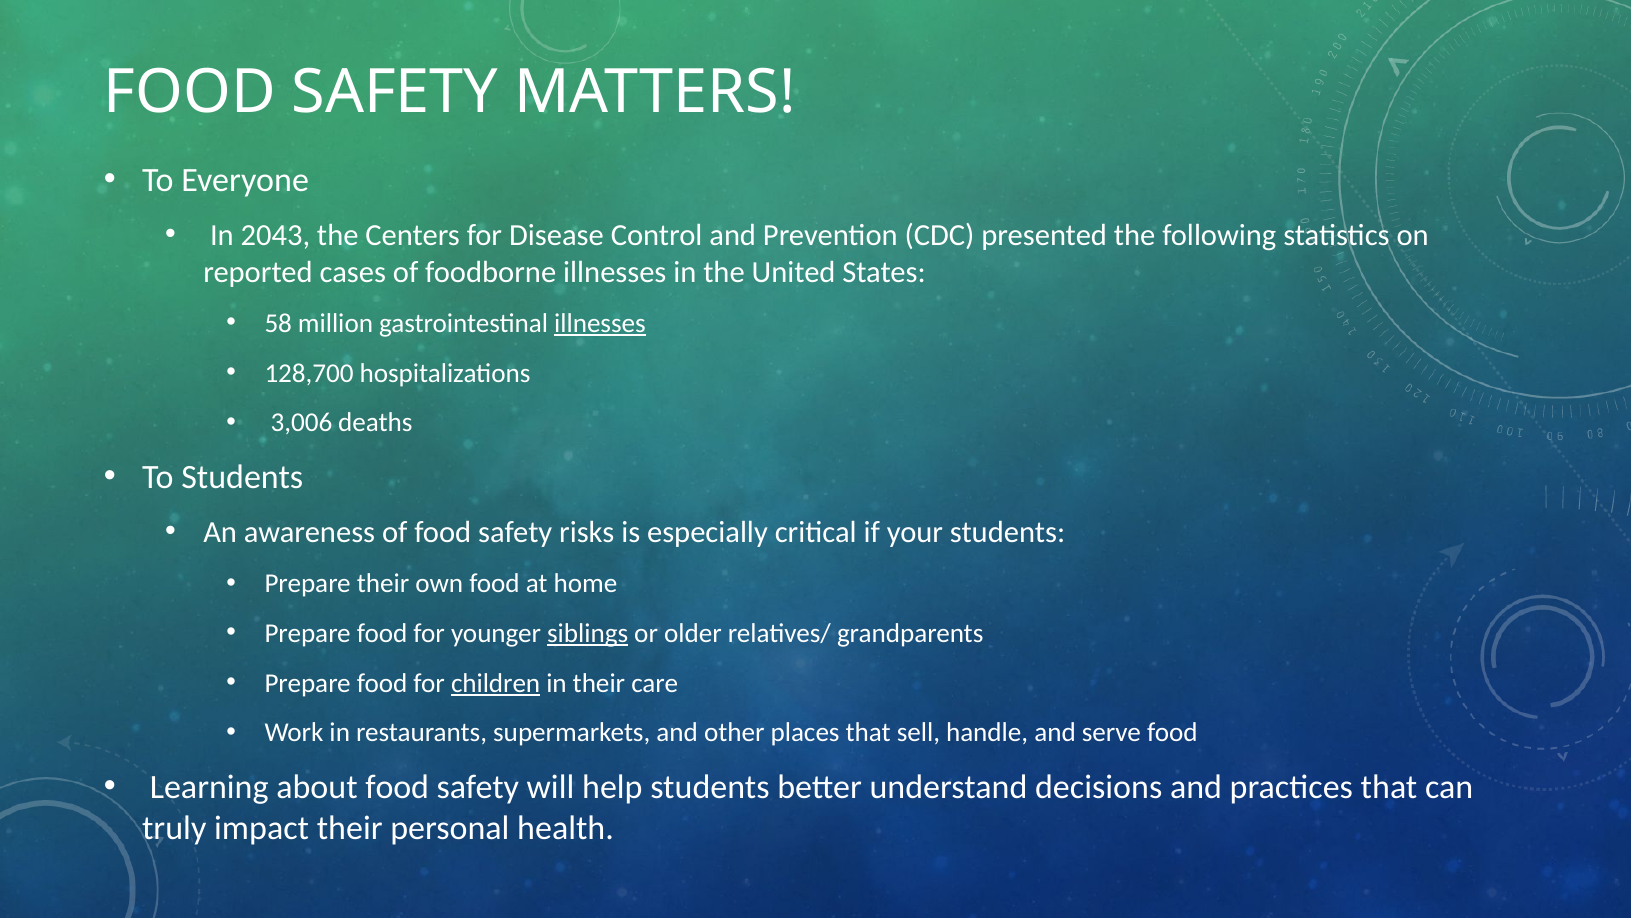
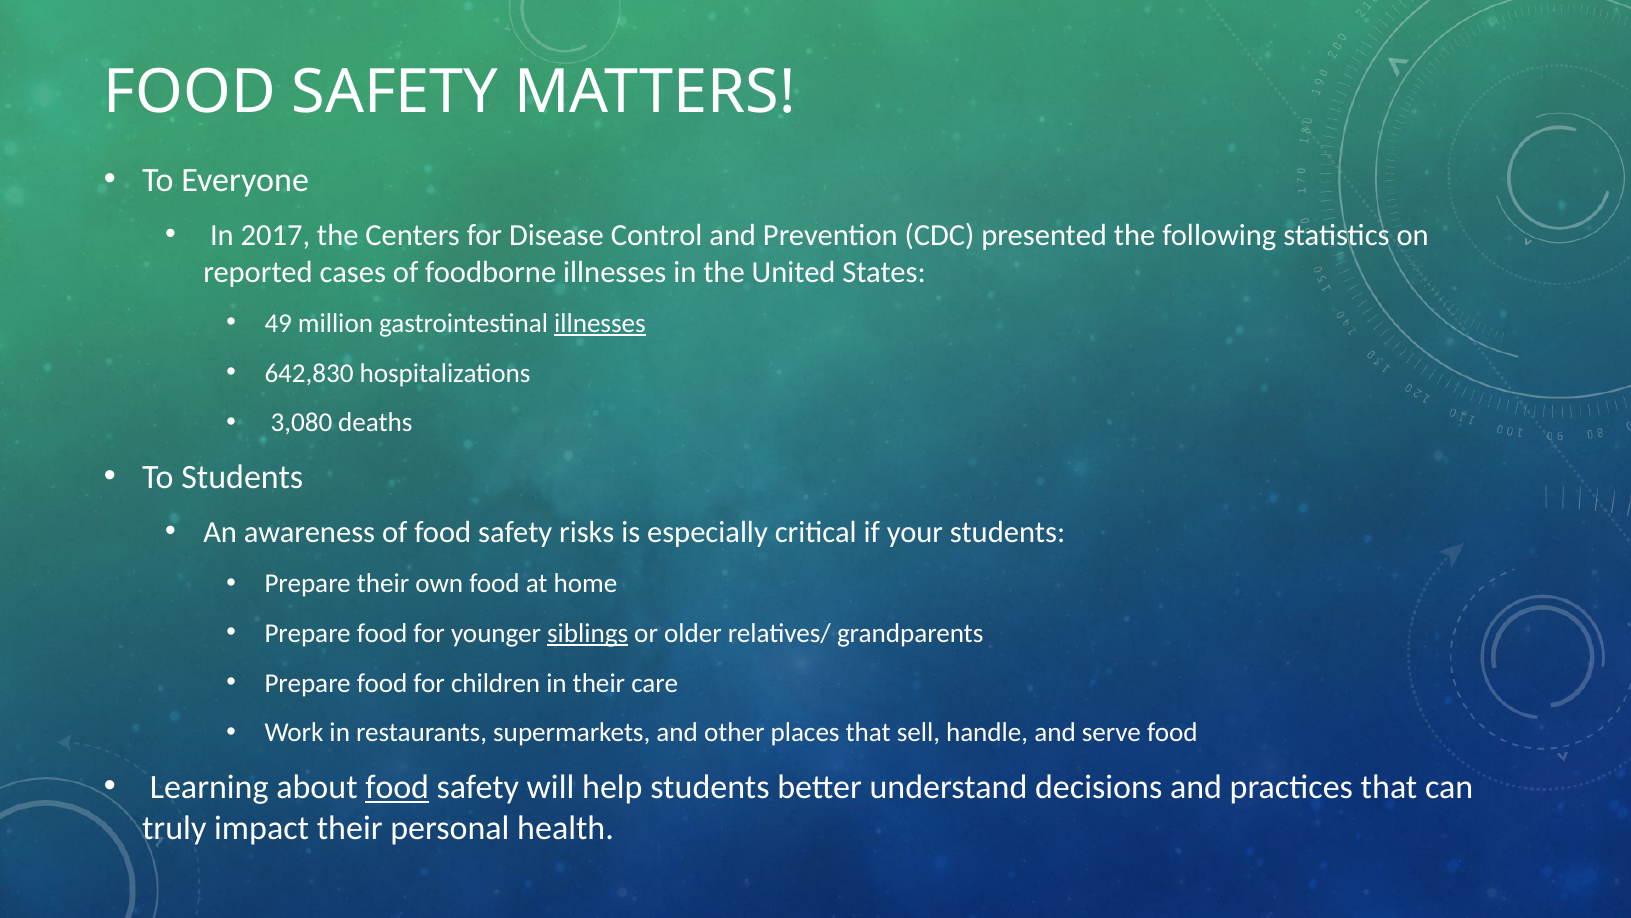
2043: 2043 -> 2017
58: 58 -> 49
128,700: 128,700 -> 642,830
3,006: 3,006 -> 3,080
children underline: present -> none
food at (397, 786) underline: none -> present
